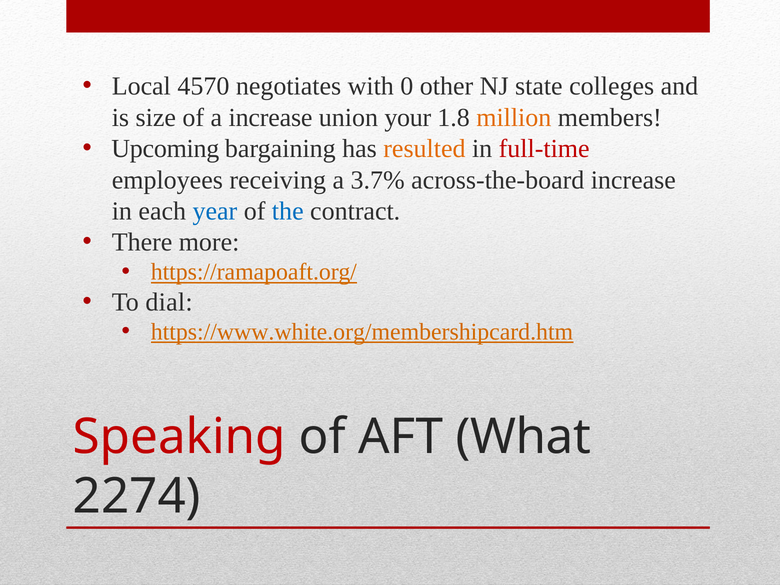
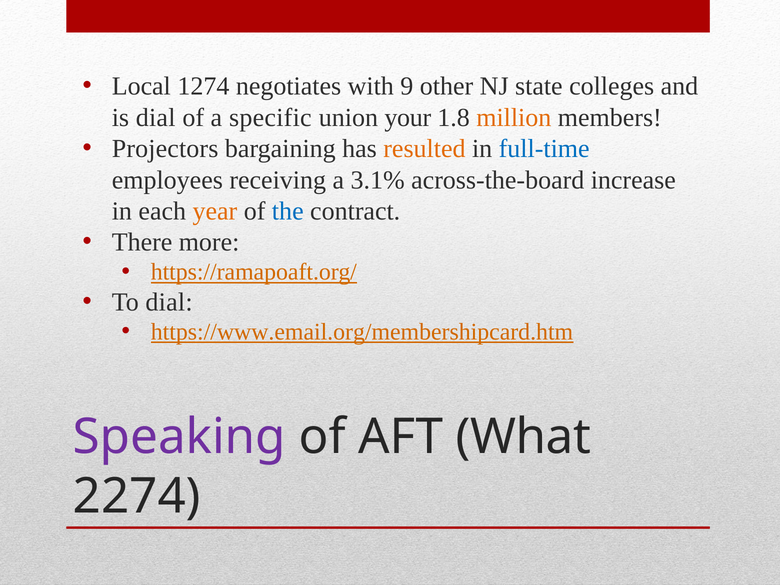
4570: 4570 -> 1274
0: 0 -> 9
is size: size -> dial
a increase: increase -> specific
Upcoming: Upcoming -> Projectors
full-time colour: red -> blue
3.7%: 3.7% -> 3.1%
year colour: blue -> orange
https://www.white.org/membershipcard.htm: https://www.white.org/membershipcard.htm -> https://www.email.org/membershipcard.htm
Speaking colour: red -> purple
